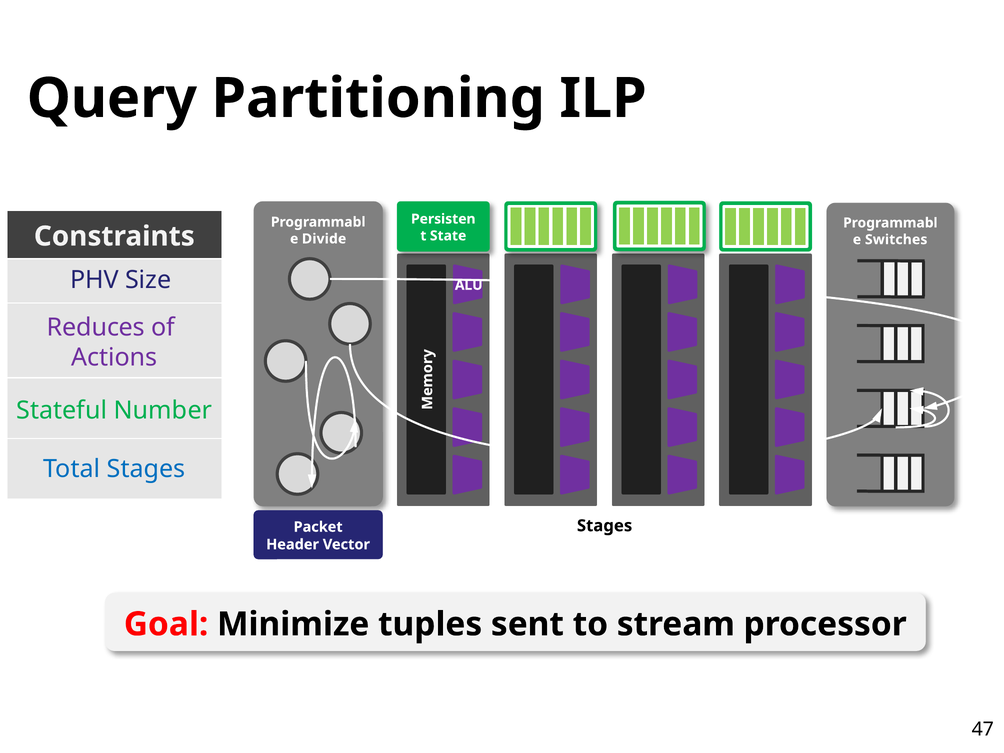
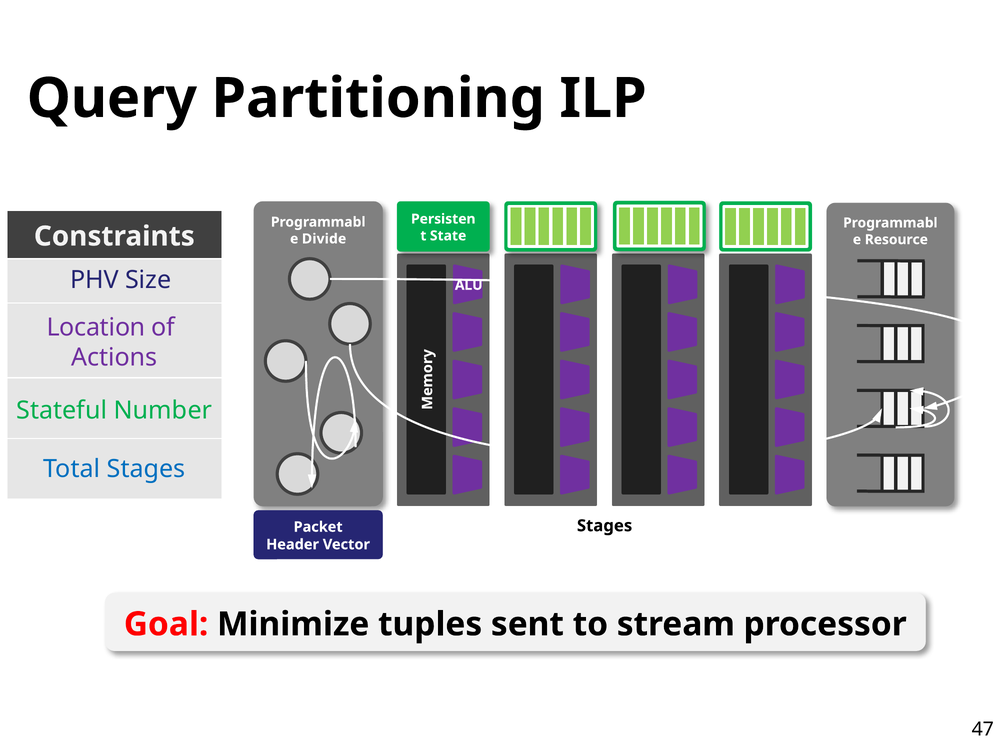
Switches: Switches -> Resource
Reduces: Reduces -> Location
